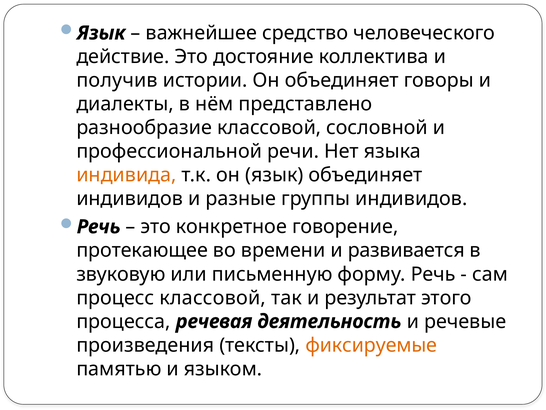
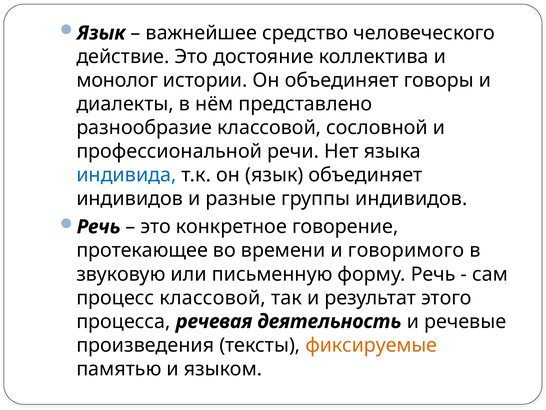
получив: получив -> монолог
индивида colour: orange -> blue
развивается: развивается -> говоримого
